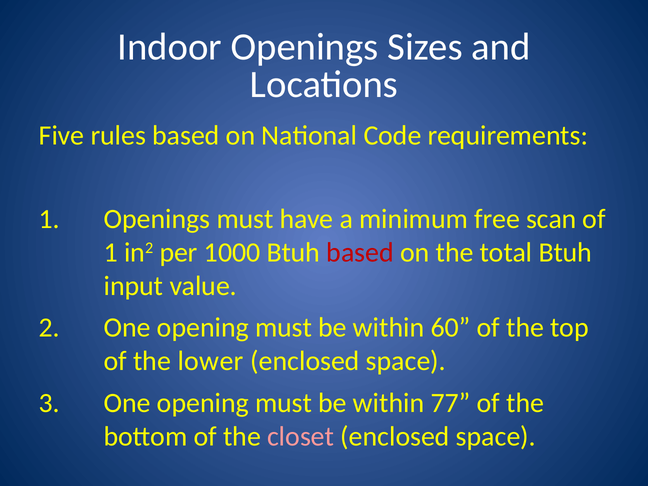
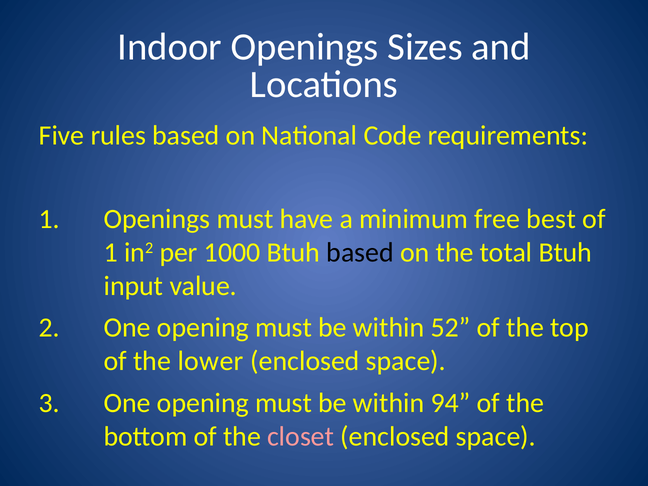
scan: scan -> best
based at (360, 252) colour: red -> black
60: 60 -> 52
77: 77 -> 94
